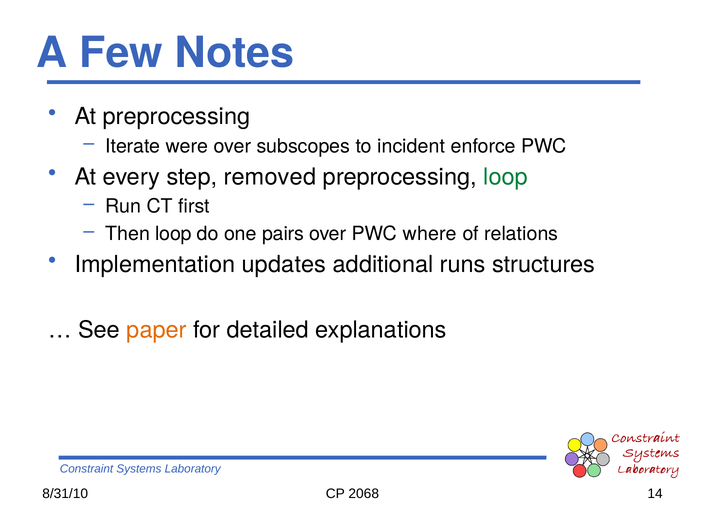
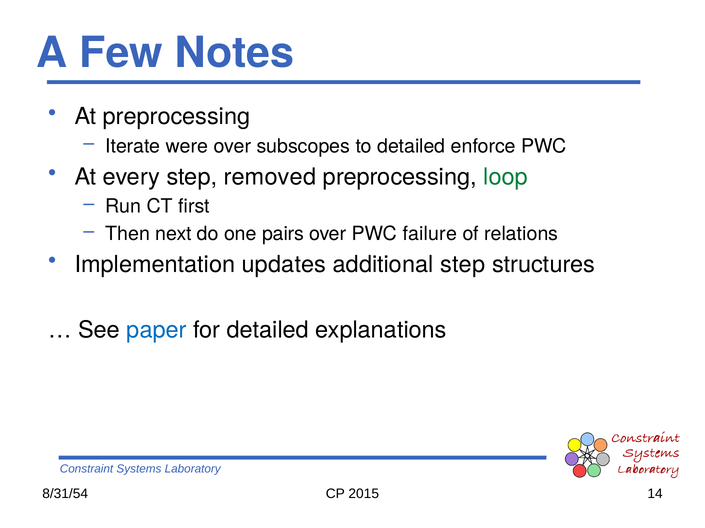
to incident: incident -> detailed
Then loop: loop -> next
where: where -> failure
additional runs: runs -> step
paper colour: orange -> blue
8/31/10: 8/31/10 -> 8/31/54
2068: 2068 -> 2015
